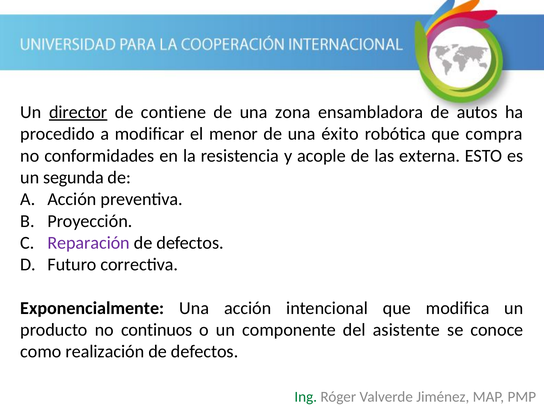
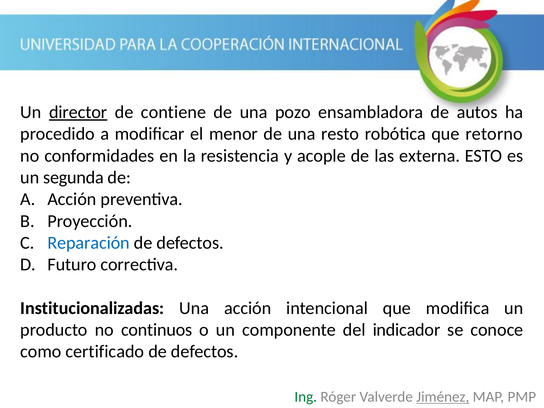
zona: zona -> pozo
éxito: éxito -> resto
compra: compra -> retorno
Reparación colour: purple -> blue
Exponencialmente: Exponencialmente -> Institucionalizadas
asistente: asistente -> indicador
realización: realización -> certificado
Jiménez underline: none -> present
